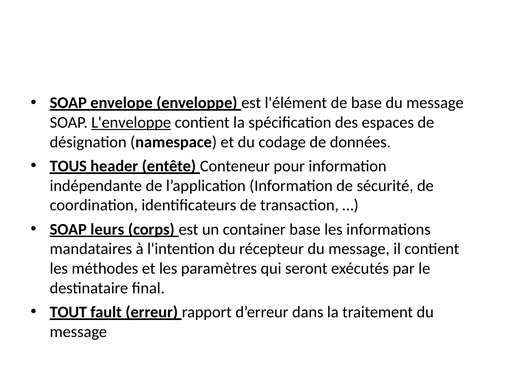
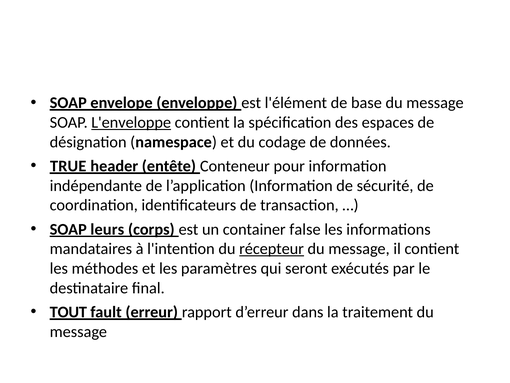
TOUS: TOUS -> TRUE
container base: base -> false
récepteur underline: none -> present
